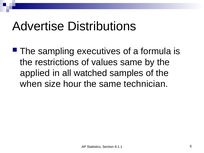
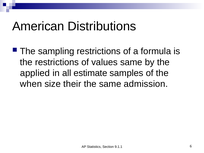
Advertise: Advertise -> American
sampling executives: executives -> restrictions
watched: watched -> estimate
hour: hour -> their
technician: technician -> admission
